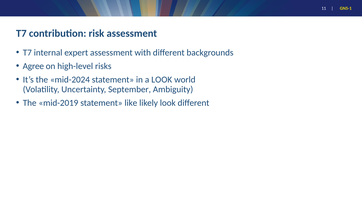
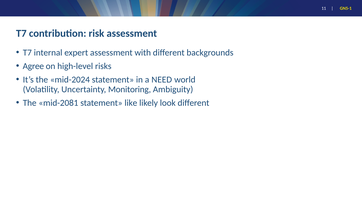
a LOOK: LOOK -> NEED
September: September -> Monitoring
mid-2019: mid-2019 -> mid-2081
